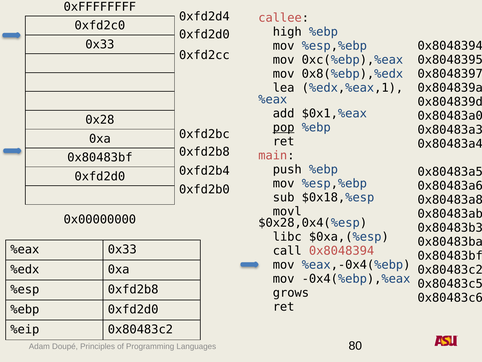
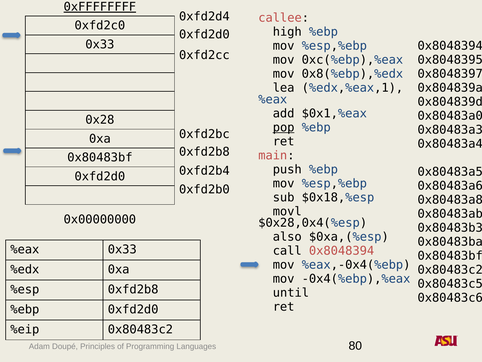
0xFFFFFFFF underline: none -> present
libc: libc -> also
grows: grows -> until
